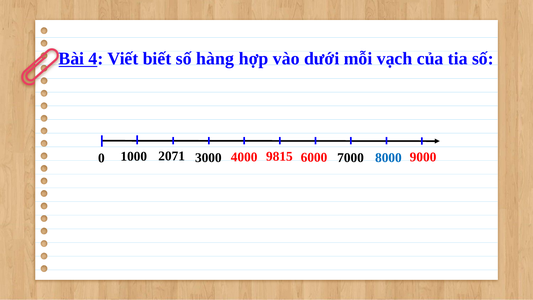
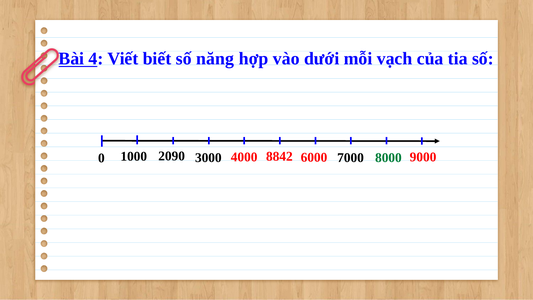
hàng: hàng -> năng
8000 colour: blue -> green
2071: 2071 -> 2090
9815: 9815 -> 8842
